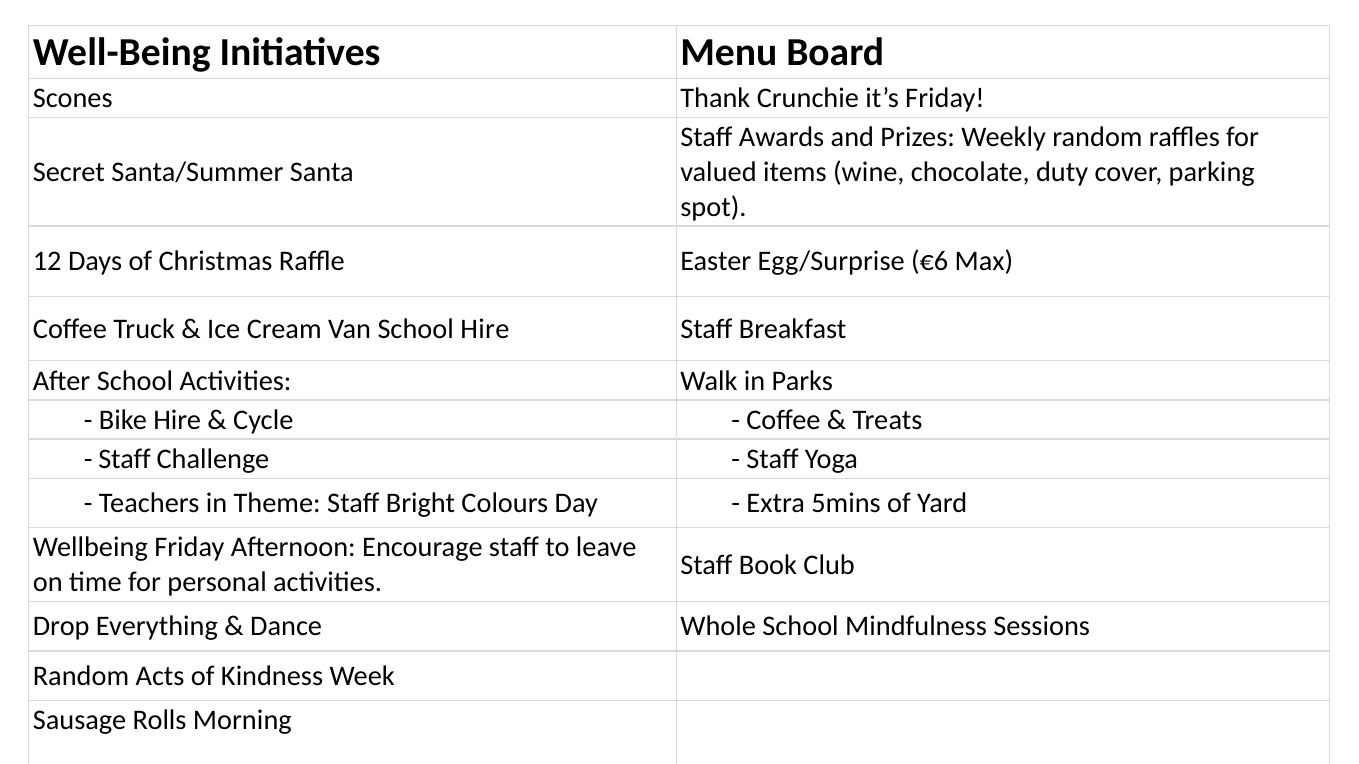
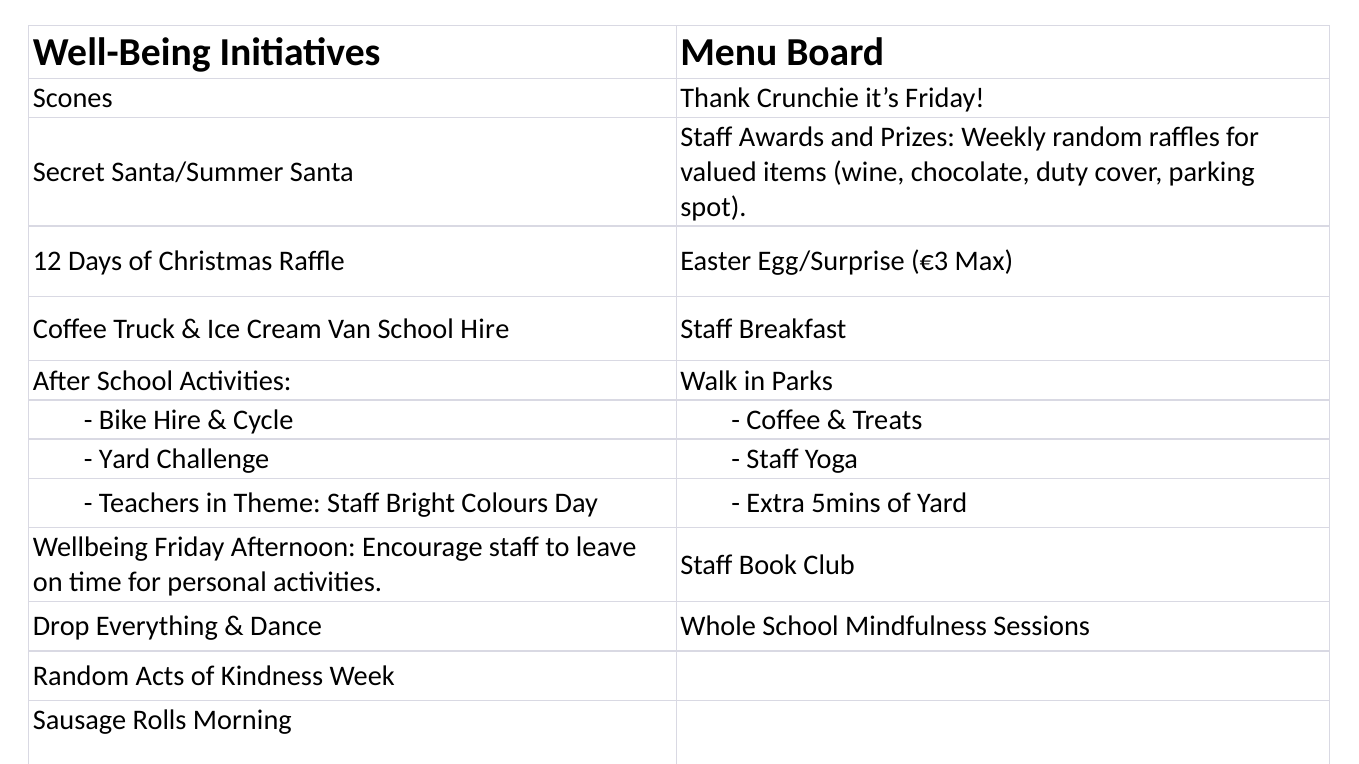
€6: €6 -> €3
Staff at (125, 459): Staff -> Yard
